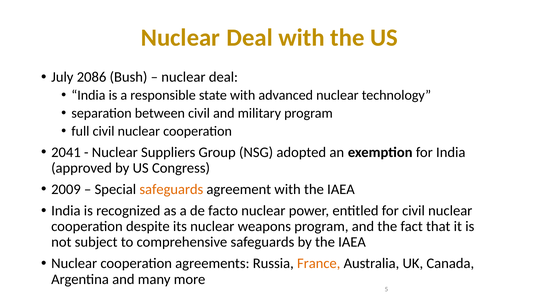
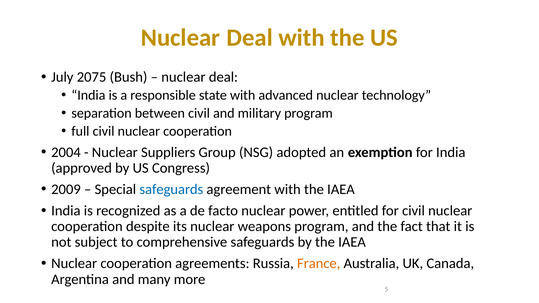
2086: 2086 -> 2075
2041: 2041 -> 2004
safeguards at (171, 189) colour: orange -> blue
